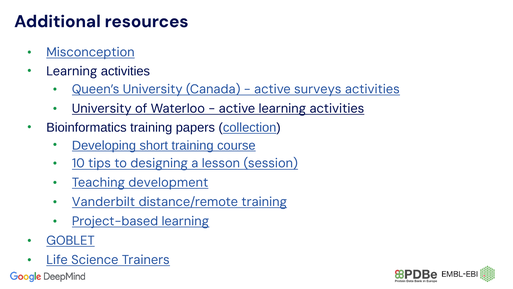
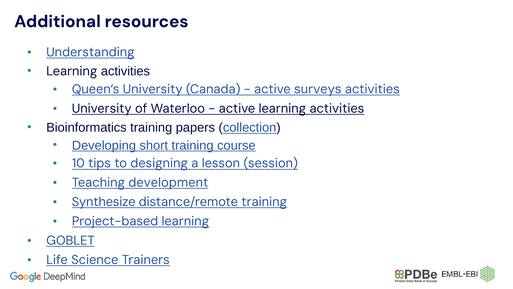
Misconception: Misconception -> Understanding
Vanderbilt: Vanderbilt -> Synthesize
